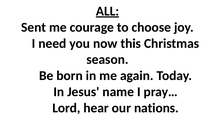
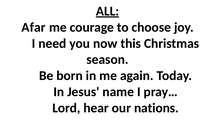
Sent: Sent -> Afar
